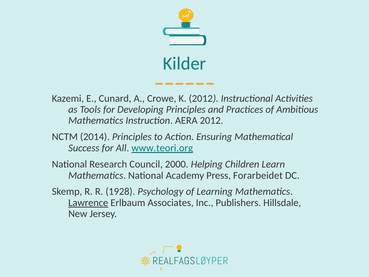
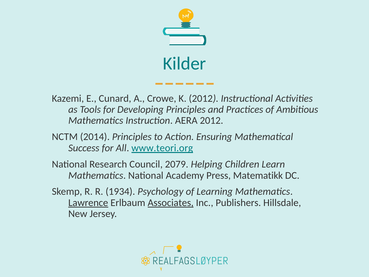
2000: 2000 -> 2079
Forarbeidet: Forarbeidet -> Matematikk
1928: 1928 -> 1934
Associates underline: none -> present
